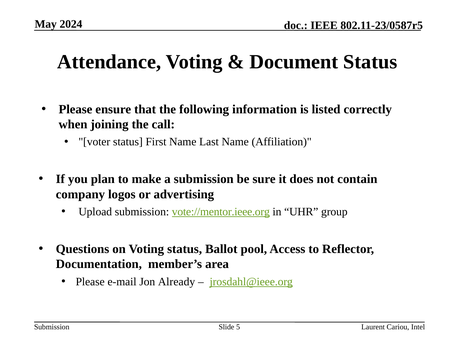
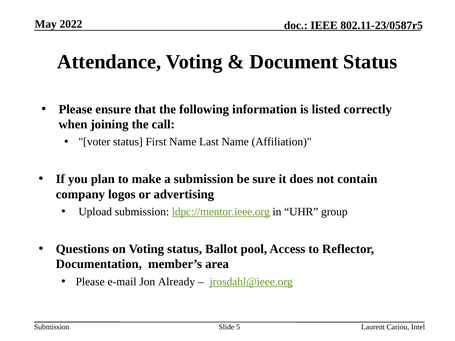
2024: 2024 -> 2022
vote://mentor.ieee.org: vote://mentor.ieee.org -> ldpc://mentor.ieee.org
